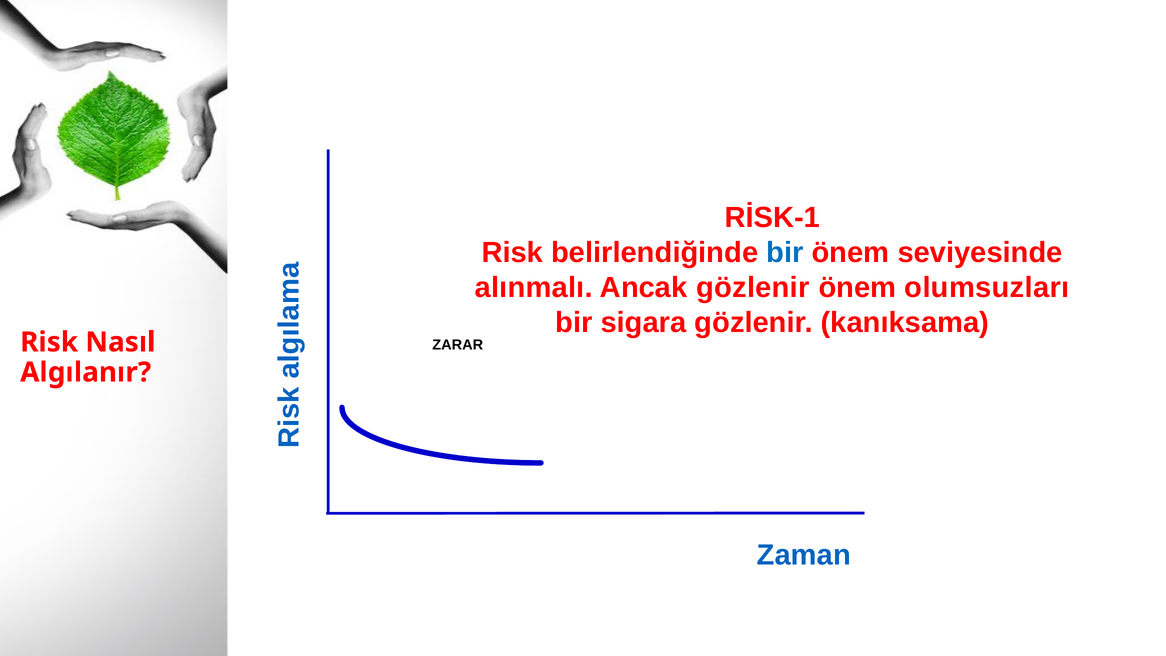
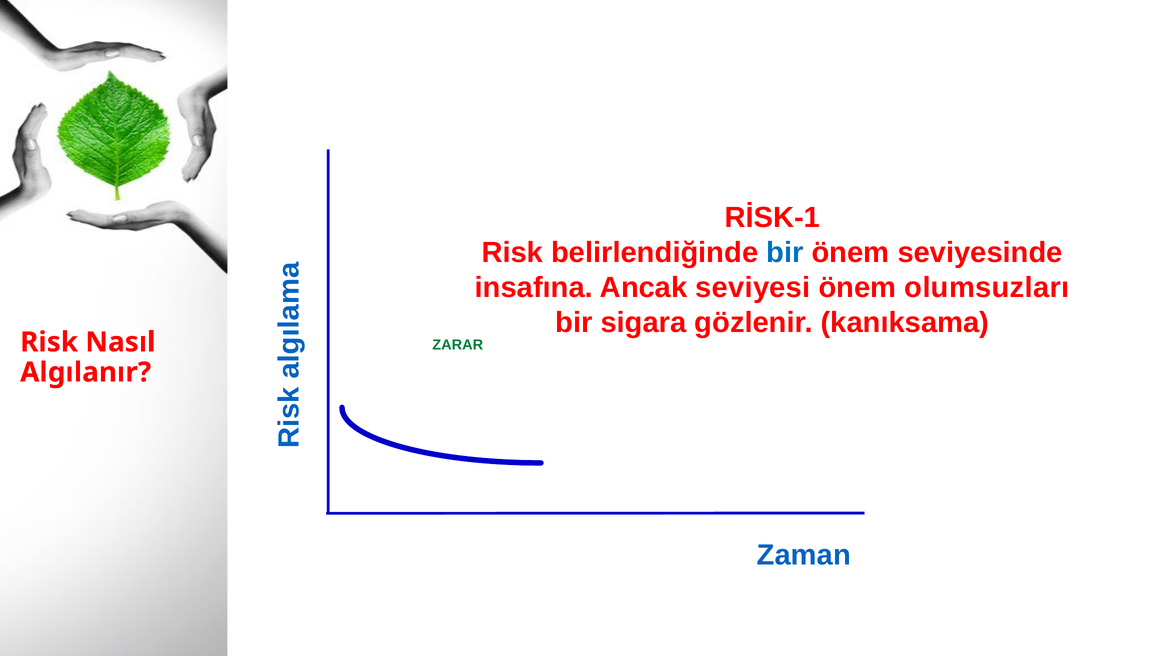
alınmalı: alınmalı -> insafına
Ancak gözlenir: gözlenir -> seviyesi
ZARAR colour: black -> green
